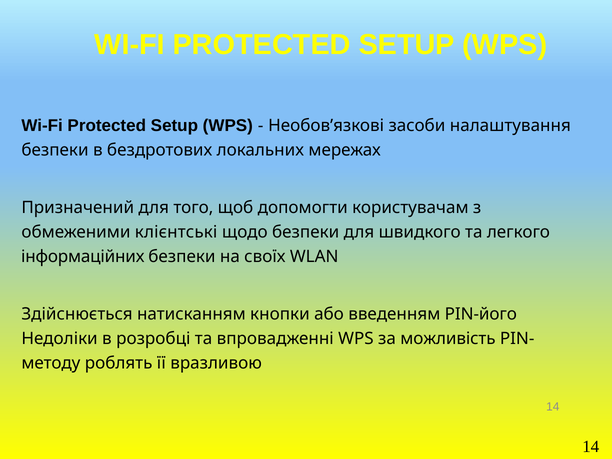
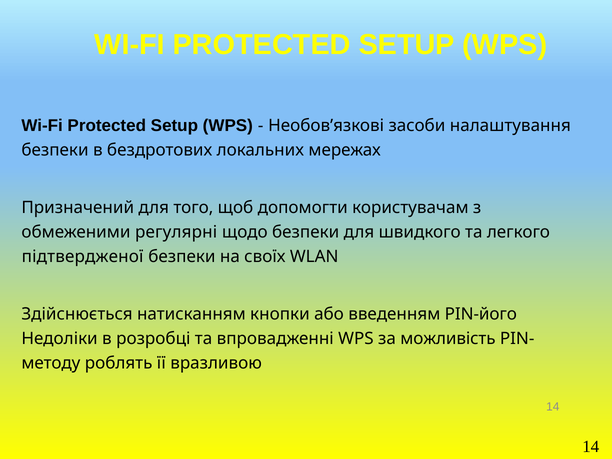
клієнтські: клієнтські -> регулярні
інформаційних: інформаційних -> підтвердженої
